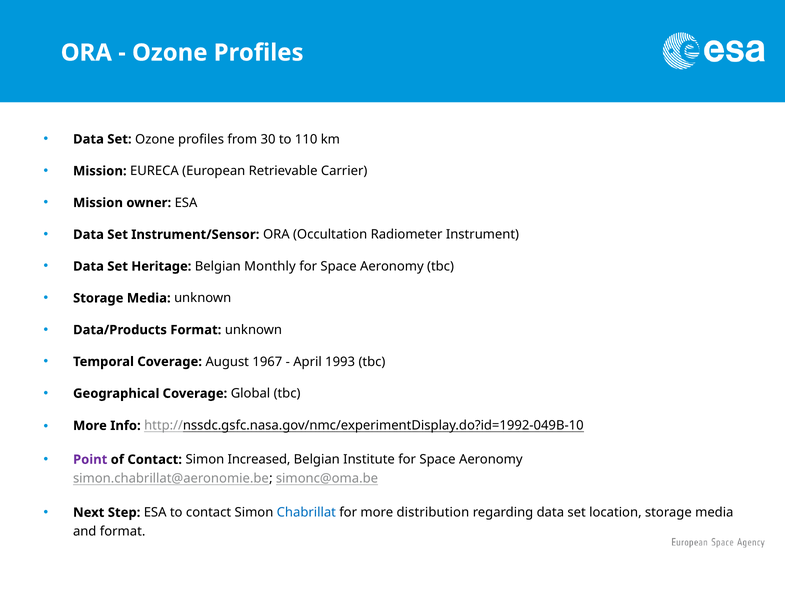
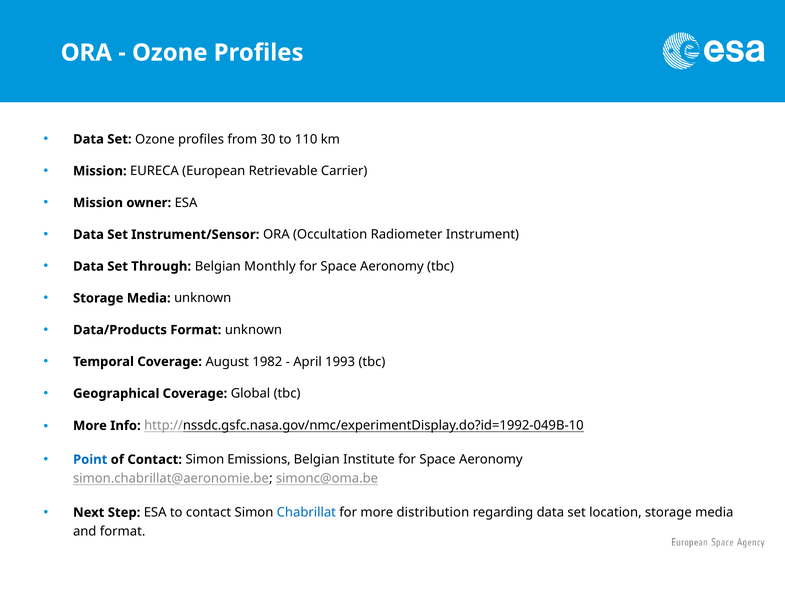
Heritage: Heritage -> Through
1967: 1967 -> 1982
Point colour: purple -> blue
Increased: Increased -> Emissions
